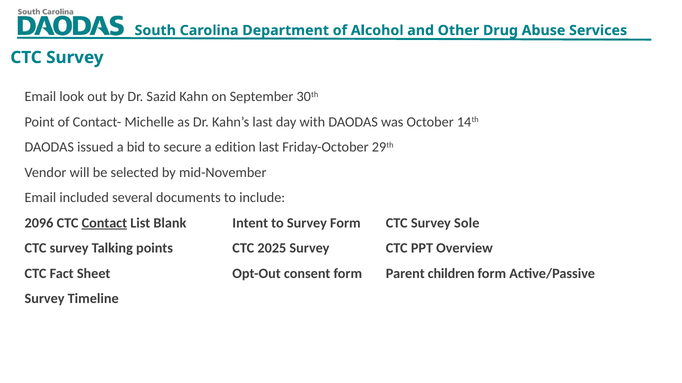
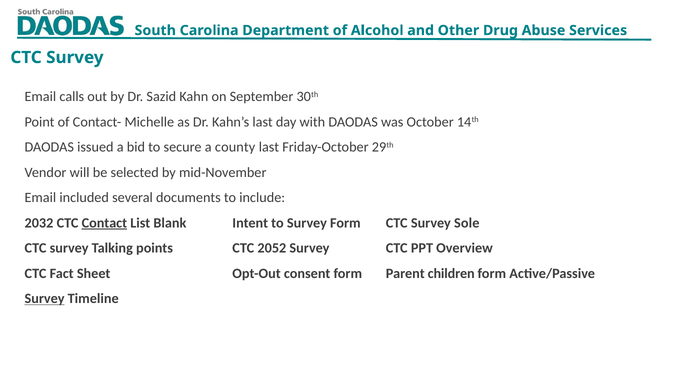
look: look -> calls
edition: edition -> county
2096: 2096 -> 2032
2025: 2025 -> 2052
Survey at (45, 299) underline: none -> present
